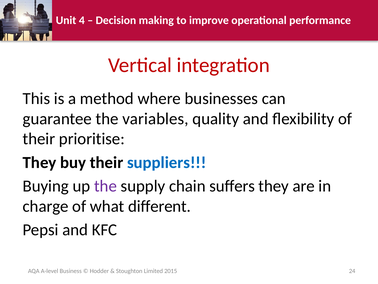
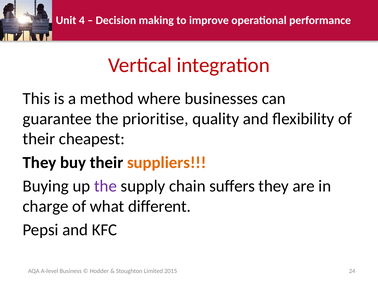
variables: variables -> prioritise
prioritise: prioritise -> cheapest
suppliers colour: blue -> orange
